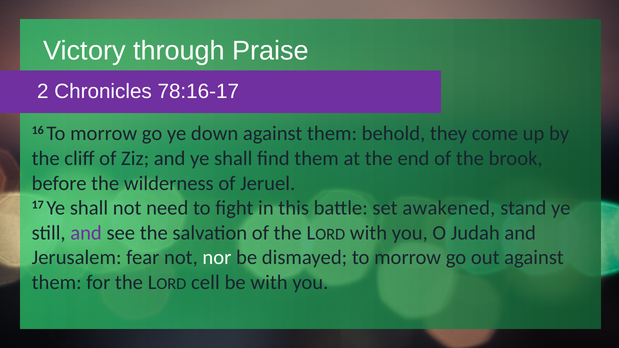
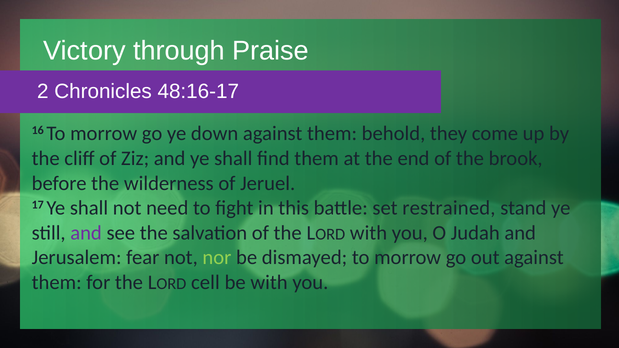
78:16-17: 78:16-17 -> 48:16-17
awakened: awakened -> restrained
nor colour: white -> light green
